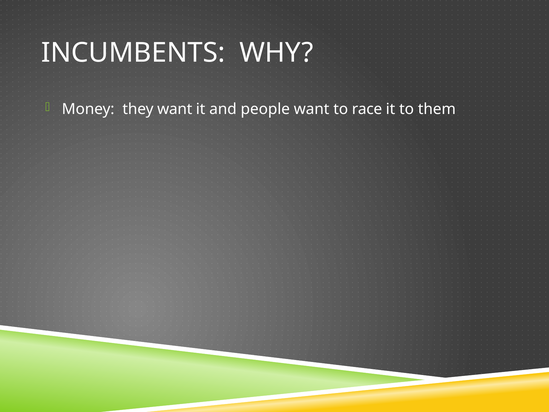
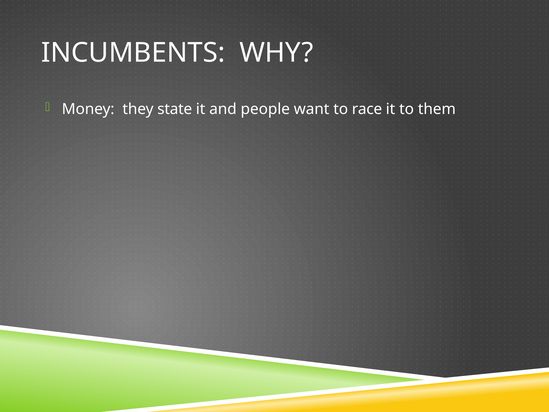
they want: want -> state
